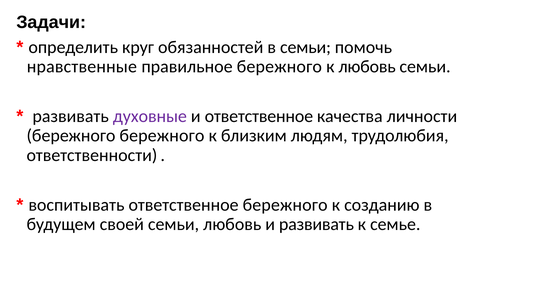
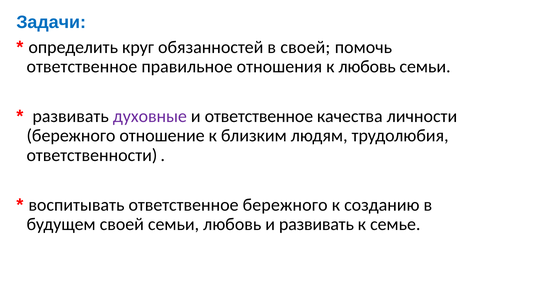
Задачи colour: black -> blue
в семьи: семьи -> своей
нравственные at (82, 67): нравственные -> ответственное
правильное бережного: бережного -> отношения
бережного бережного: бережного -> отношение
